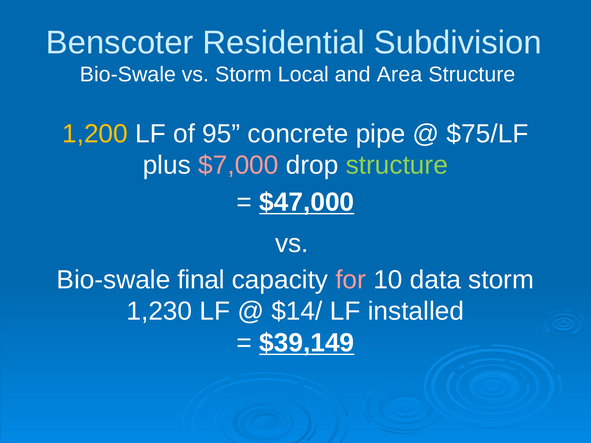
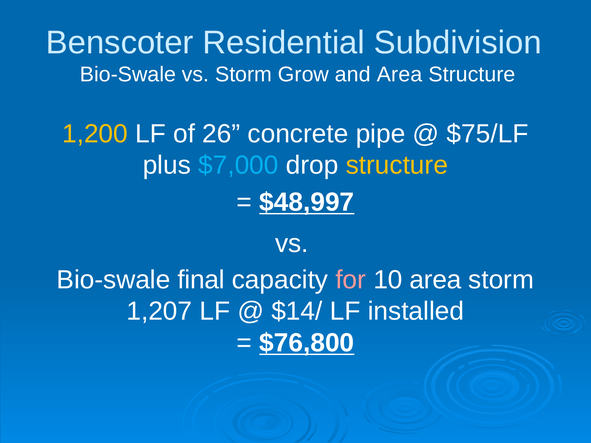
Local: Local -> Grow
95: 95 -> 26
$7,000 colour: pink -> light blue
structure at (397, 165) colour: light green -> yellow
$47,000: $47,000 -> $48,997
10 data: data -> area
1,230: 1,230 -> 1,207
$39,149: $39,149 -> $76,800
